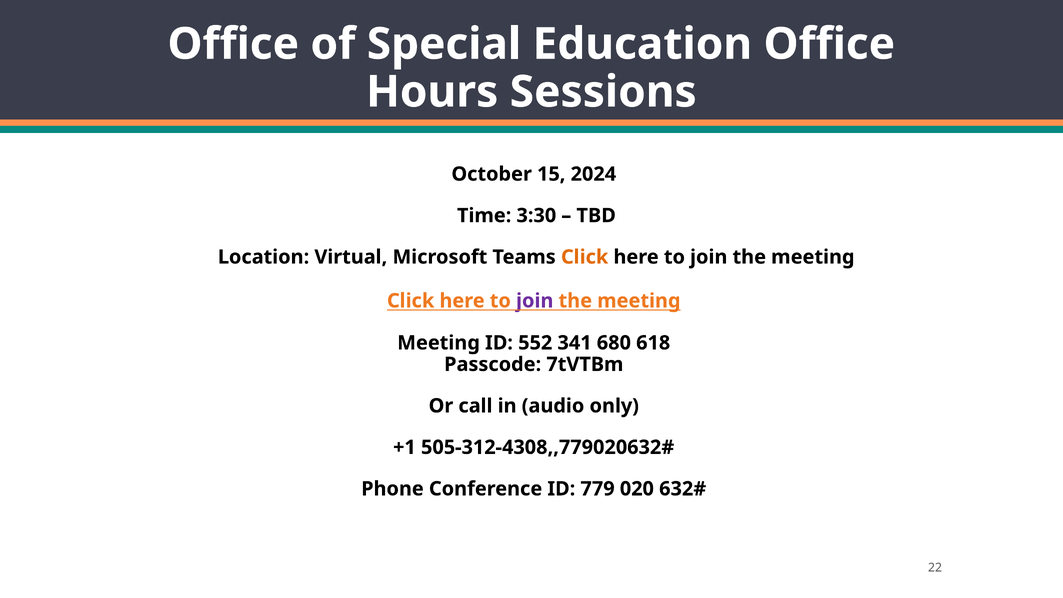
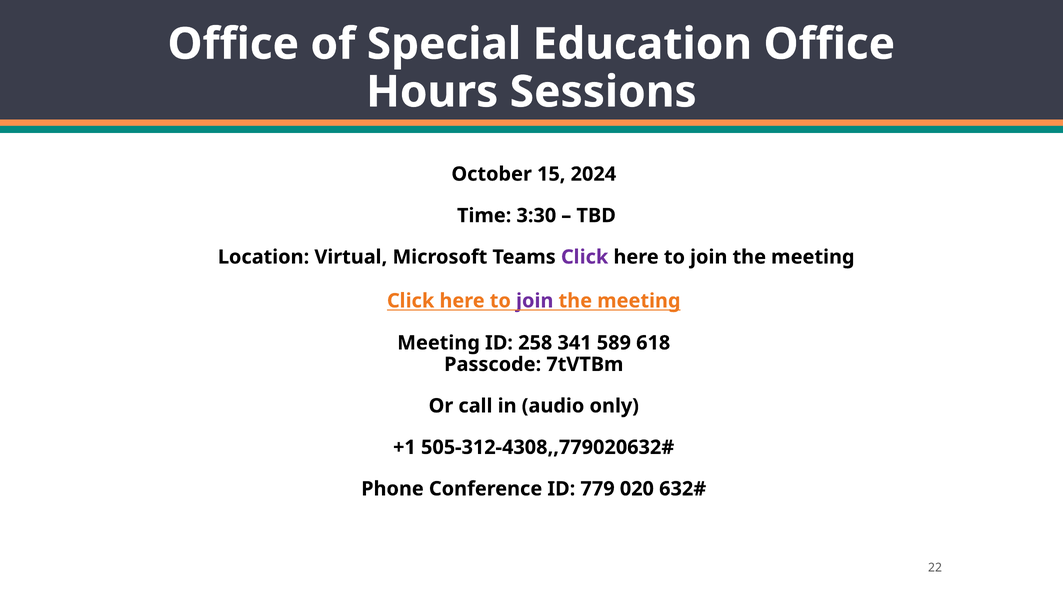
Click at (585, 257) colour: orange -> purple
552: 552 -> 258
680: 680 -> 589
